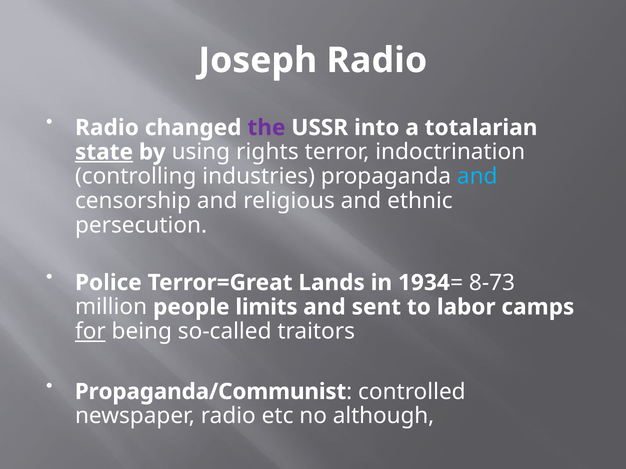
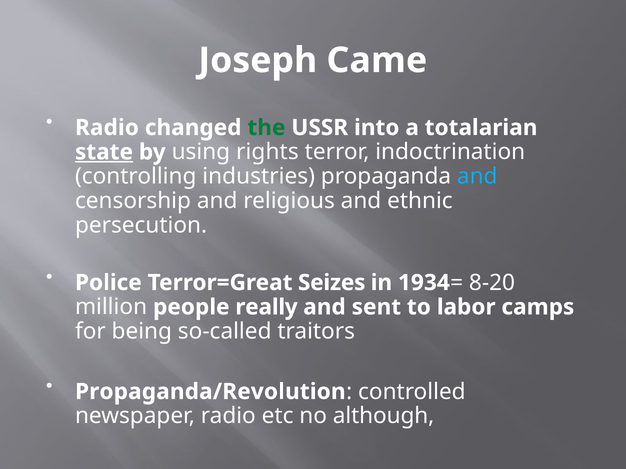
Joseph Radio: Radio -> Came
the colour: purple -> green
Lands: Lands -> Seizes
8-73: 8-73 -> 8-20
limits: limits -> really
for underline: present -> none
Propaganda/Communist: Propaganda/Communist -> Propaganda/Revolution
